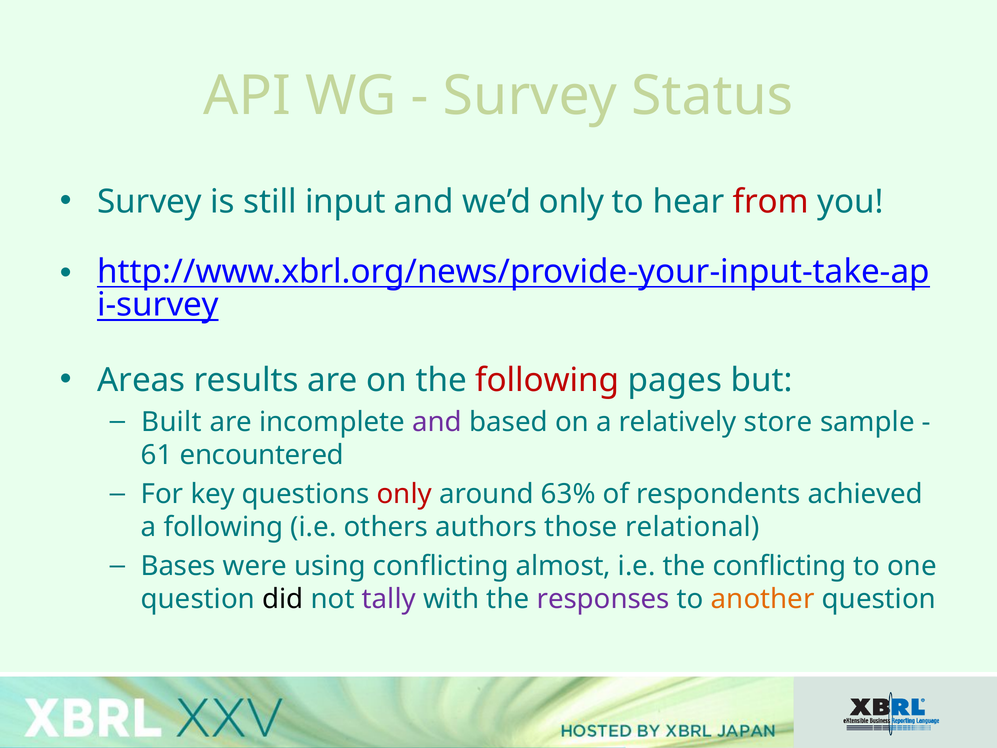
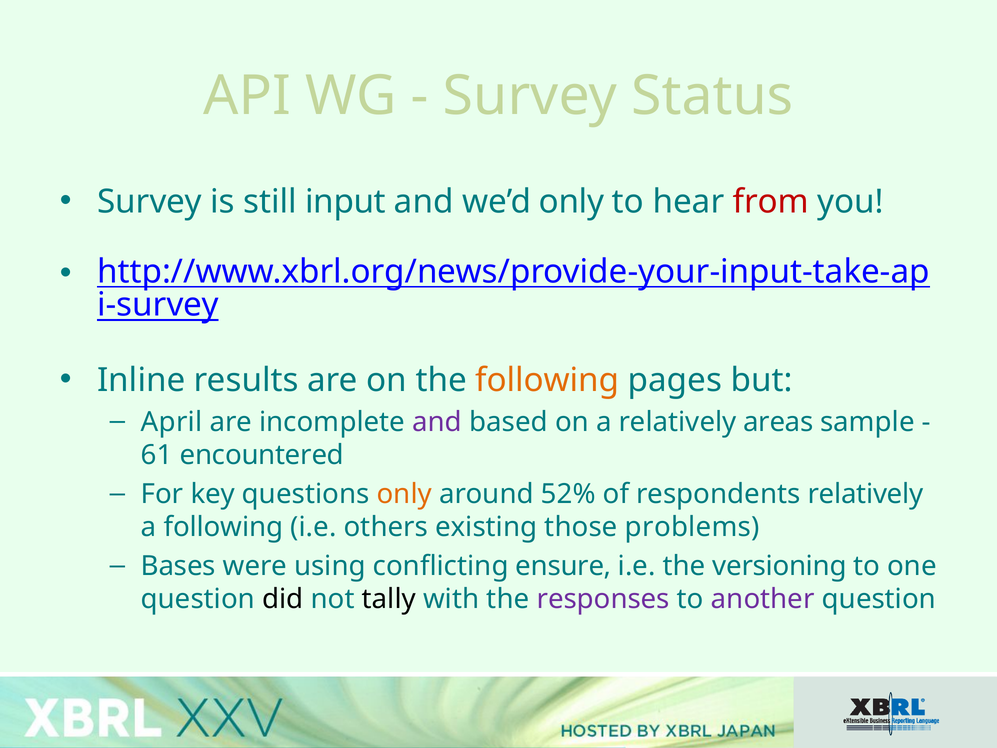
Areas: Areas -> Inline
following at (547, 380) colour: red -> orange
Built: Built -> April
store: store -> areas
only at (404, 494) colour: red -> orange
63%: 63% -> 52%
respondents achieved: achieved -> relatively
authors: authors -> existing
relational: relational -> problems
almost: almost -> ensure
the conflicting: conflicting -> versioning
tally colour: purple -> black
another colour: orange -> purple
